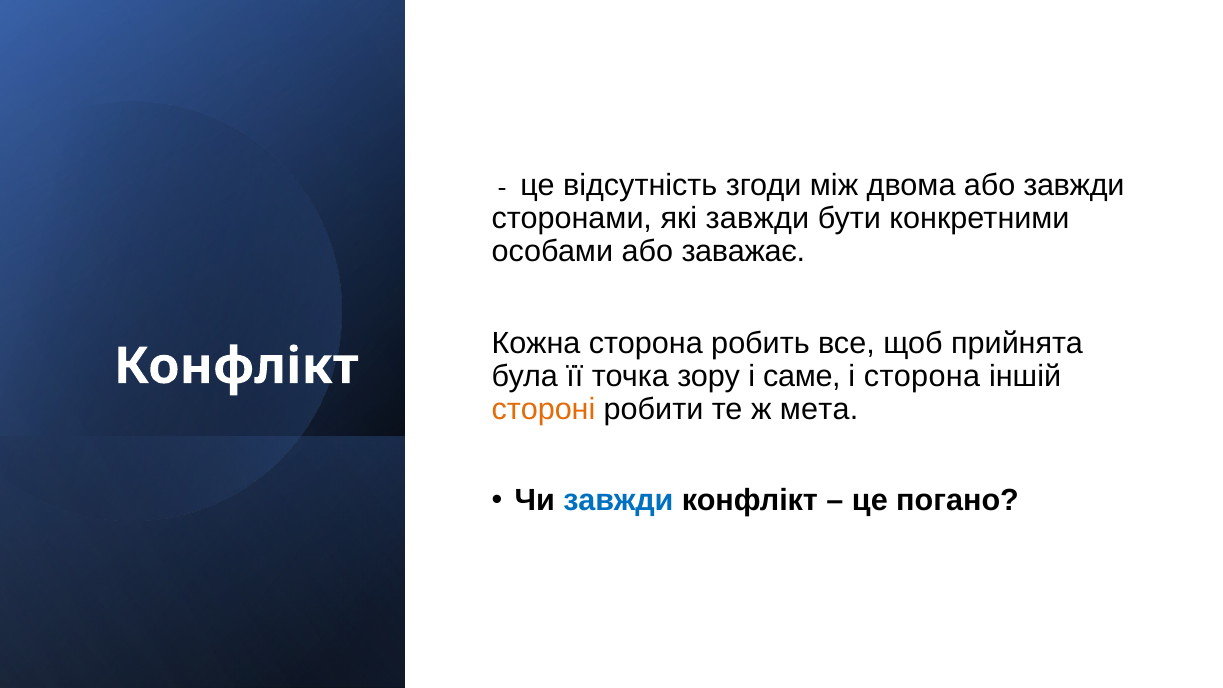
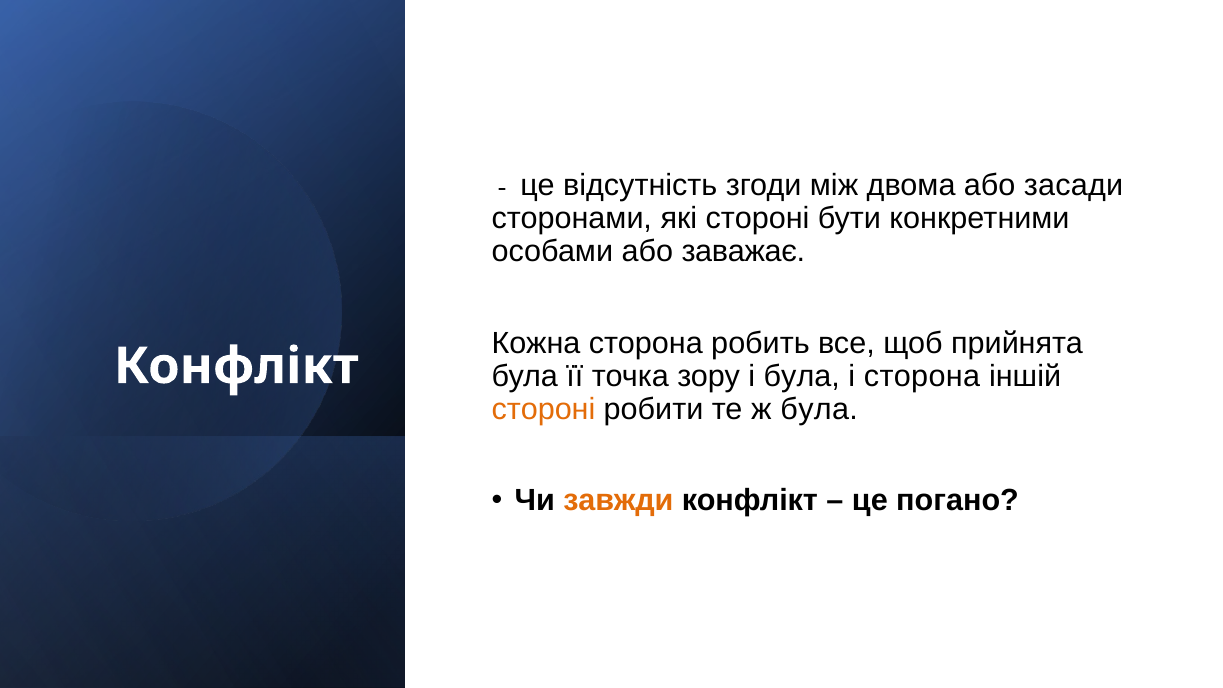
або завжди: завжди -> засади
які завжди: завжди -> стороні
і саме: саме -> була
ж мета: мета -> була
завжди at (618, 501) colour: blue -> orange
